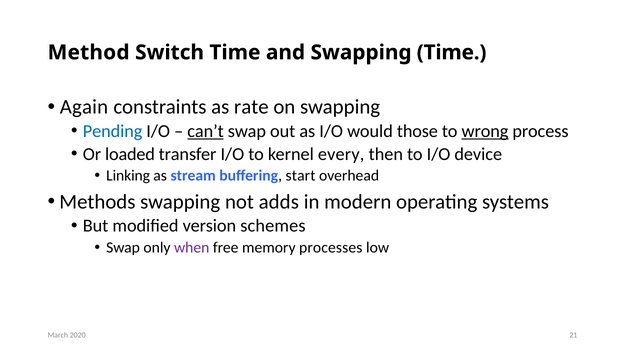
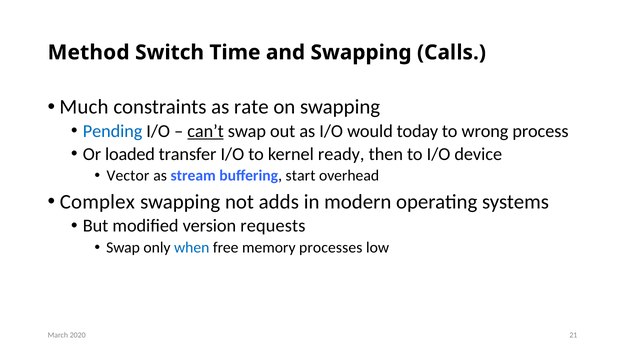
Swapping Time: Time -> Calls
Again: Again -> Much
those: those -> today
wrong underline: present -> none
every: every -> ready
Linking: Linking -> Vector
Methods: Methods -> Complex
schemes: schemes -> requests
when colour: purple -> blue
